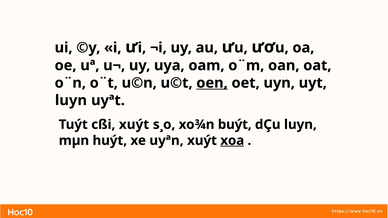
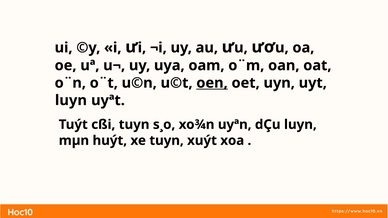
cßi xuýt: xuýt -> tuyn
buýt: buýt -> uyªn
xe uyªn: uyªn -> tuyn
xoa underline: present -> none
